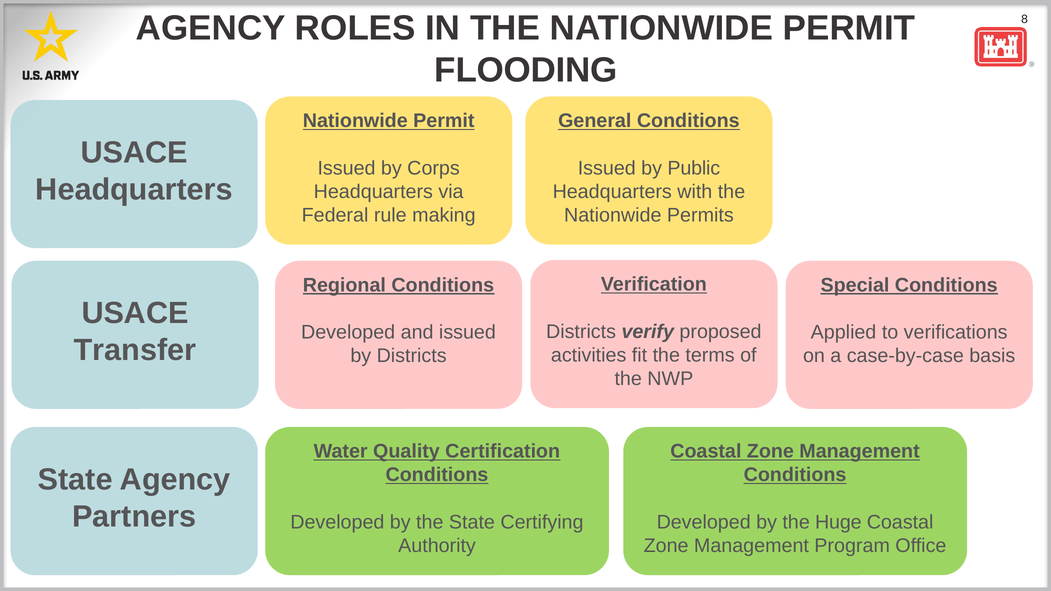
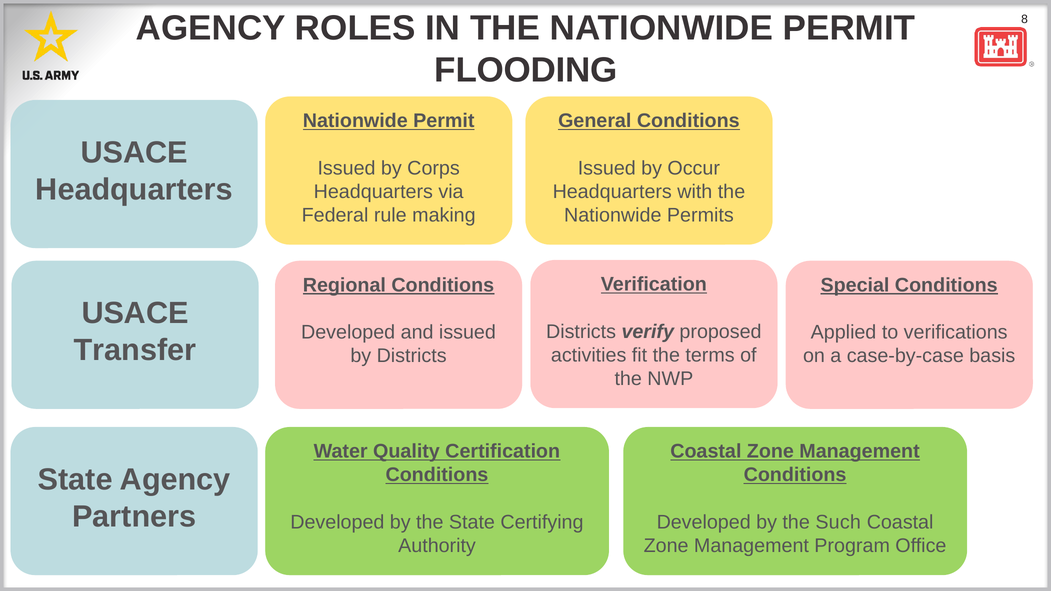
Public: Public -> Occur
Huge: Huge -> Such
